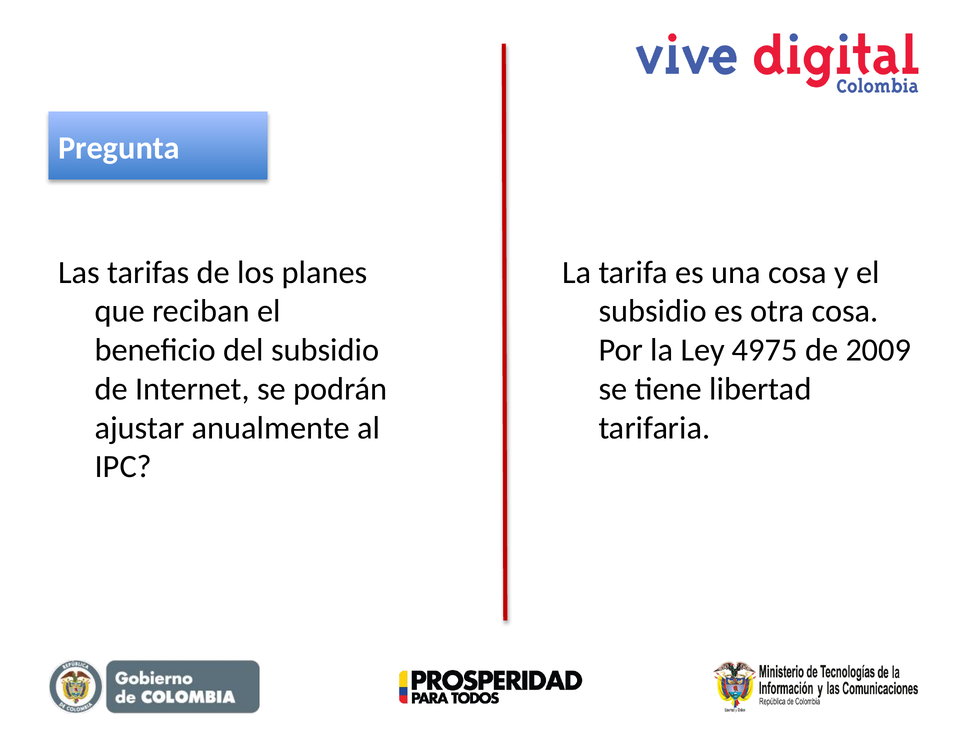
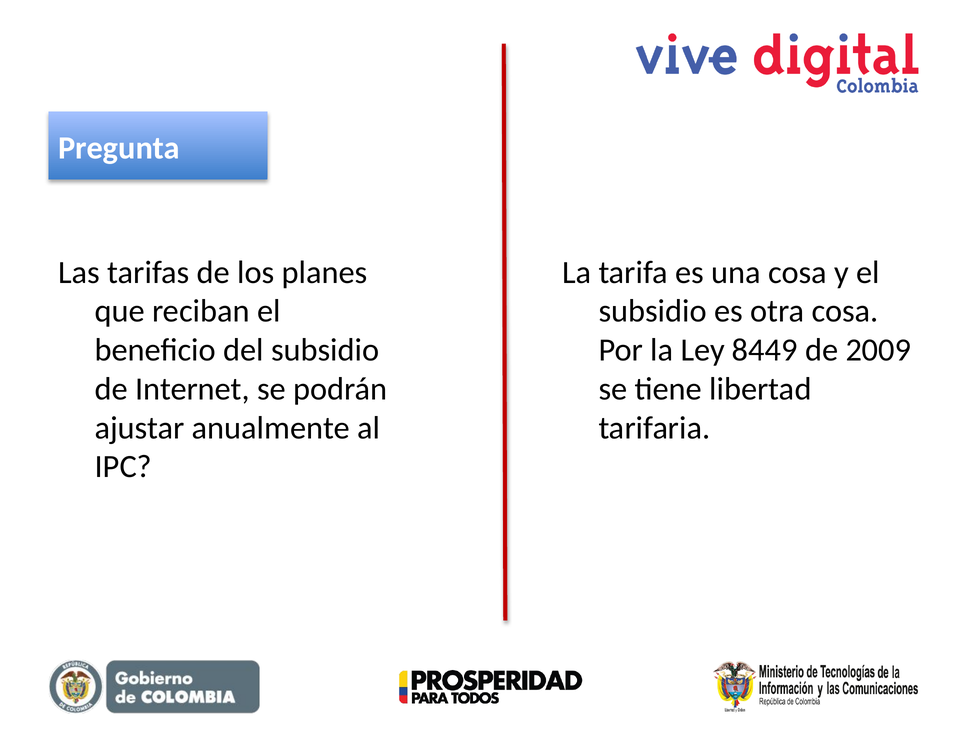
4975: 4975 -> 8449
